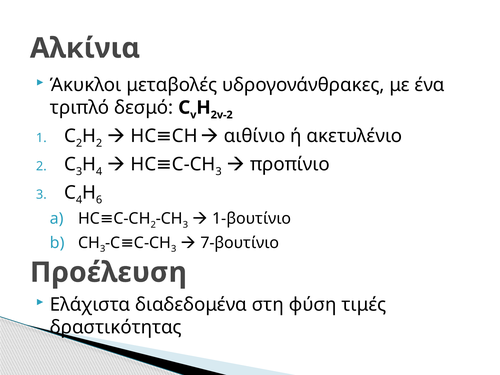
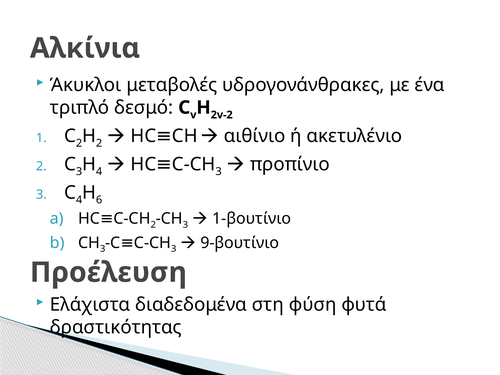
7-βουτίνιο: 7-βουτίνιο -> 9-βουτίνιο
τιμές: τιμές -> φυτά
